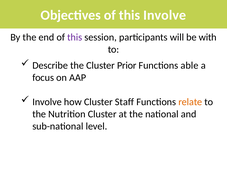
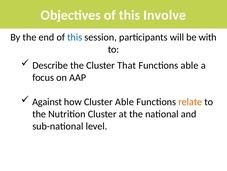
this at (75, 37) colour: purple -> blue
Prior: Prior -> That
Involve at (47, 101): Involve -> Against
Cluster Staff: Staff -> Able
